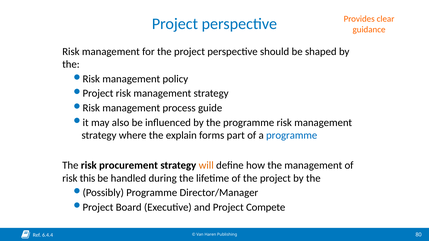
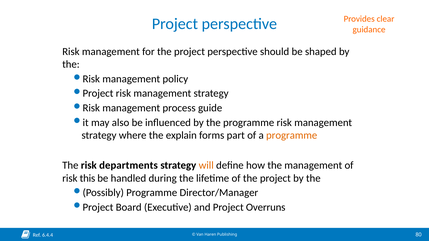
programme at (292, 135) colour: blue -> orange
procurement: procurement -> departments
Compete: Compete -> Overruns
